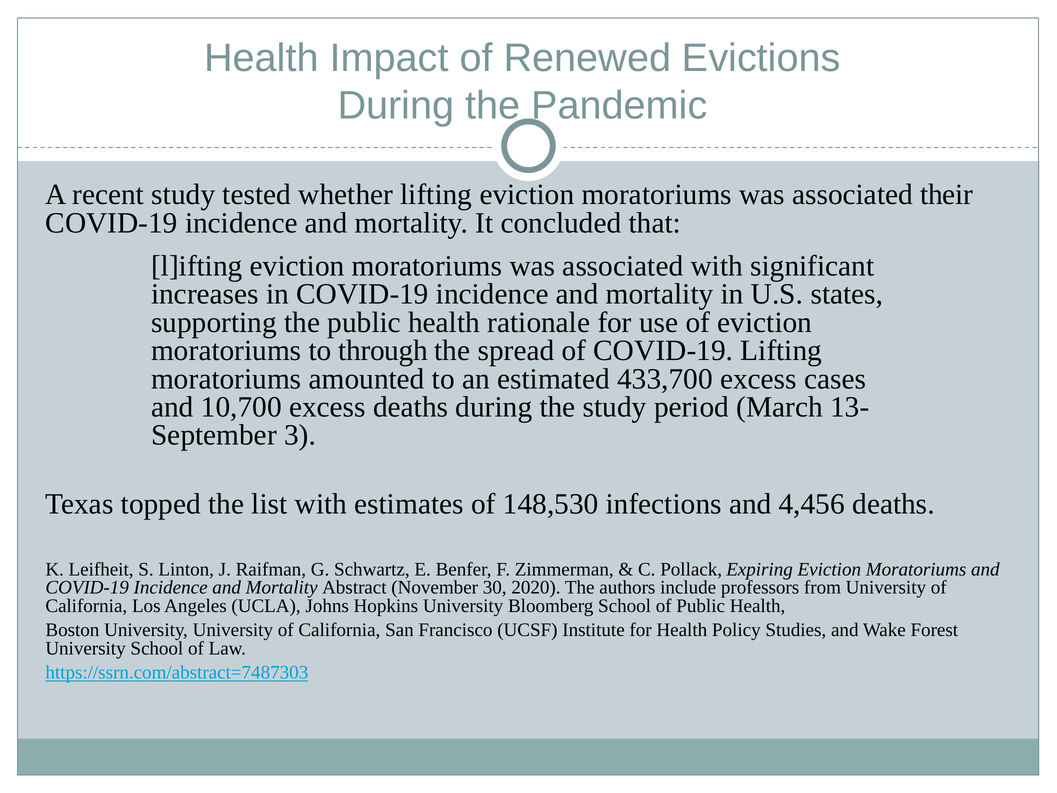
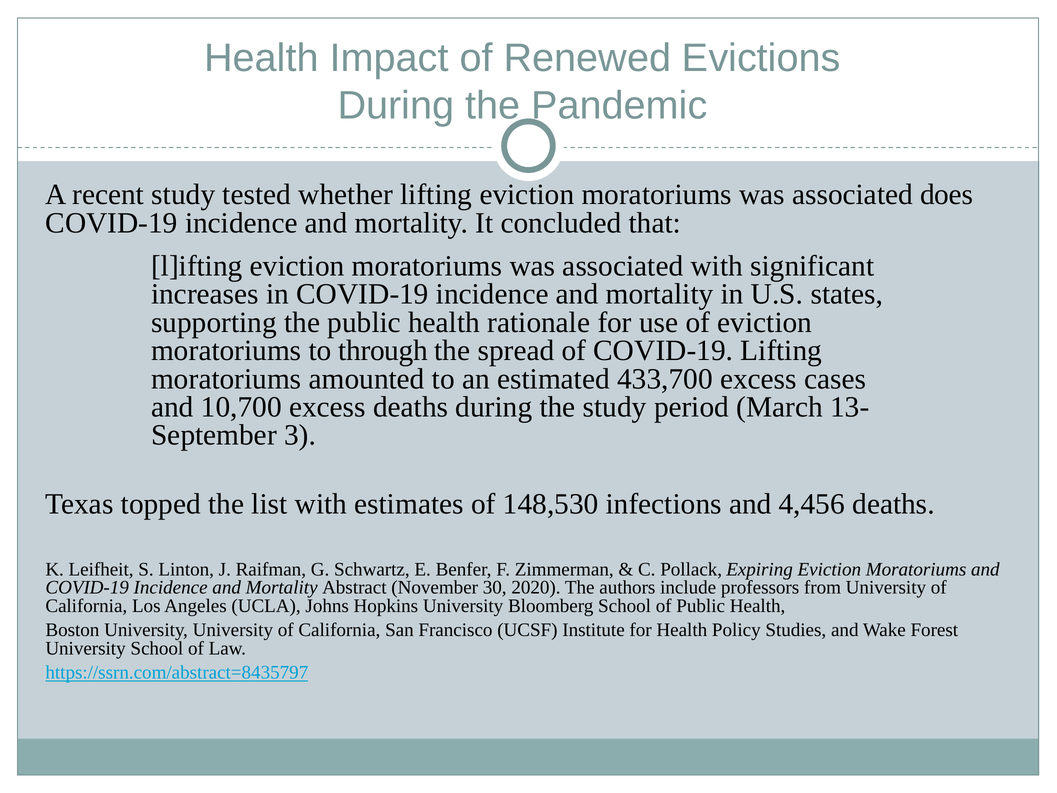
their: their -> does
https://ssrn.com/abstract=7487303: https://ssrn.com/abstract=7487303 -> https://ssrn.com/abstract=8435797
